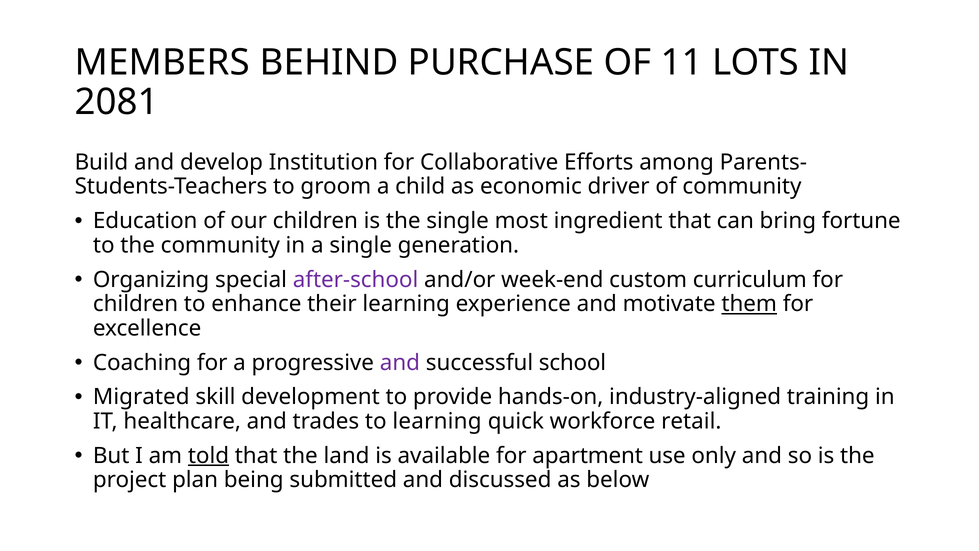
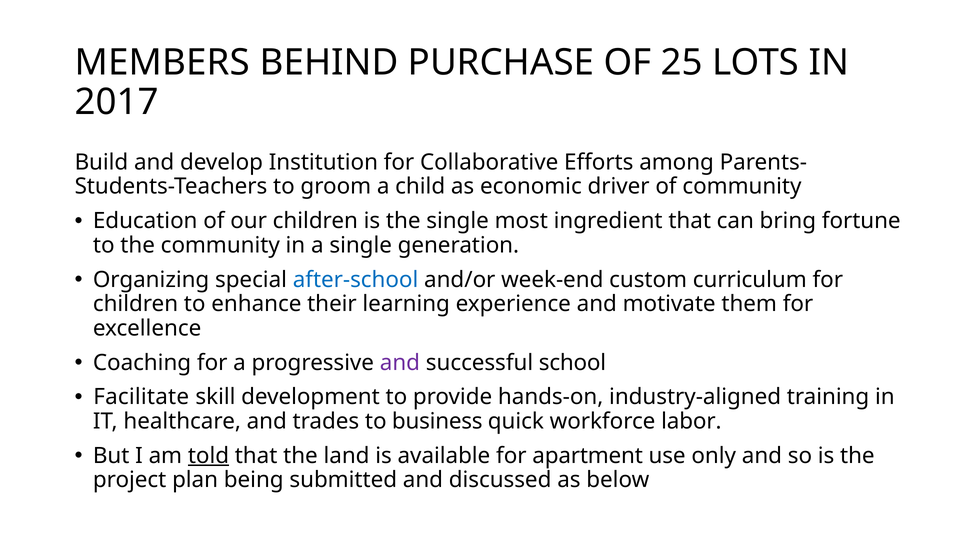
11: 11 -> 25
2081: 2081 -> 2017
after-school colour: purple -> blue
them underline: present -> none
Migrated: Migrated -> Facilitate
to learning: learning -> business
retail: retail -> labor
